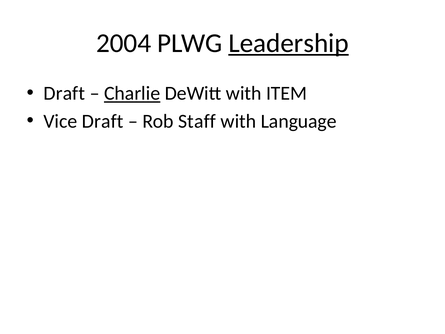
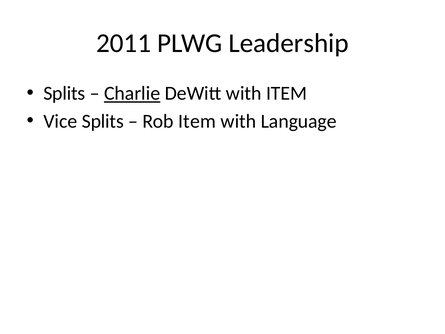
2004: 2004 -> 2011
Leadership underline: present -> none
Draft at (64, 93): Draft -> Splits
Vice Draft: Draft -> Splits
Rob Staff: Staff -> Item
